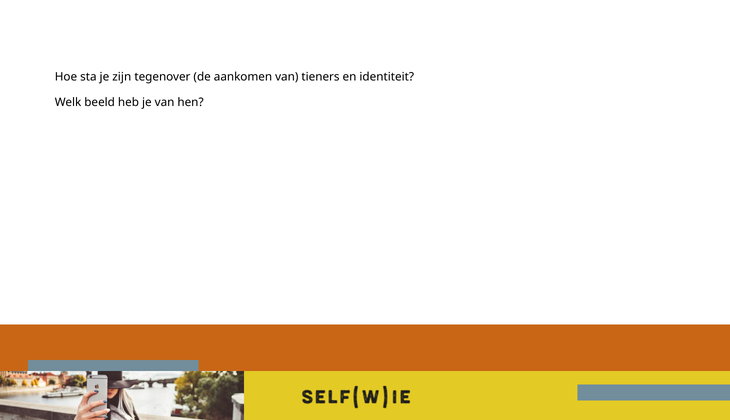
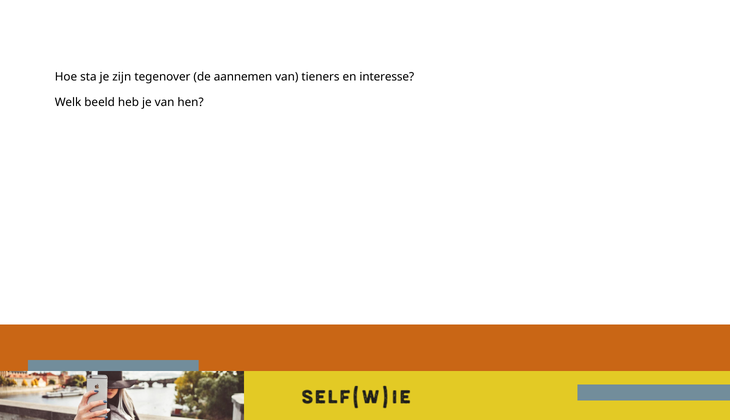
aankomen: aankomen -> aannemen
identiteit: identiteit -> interesse
